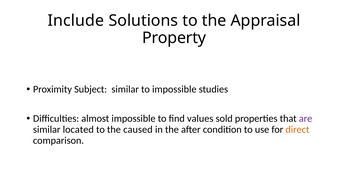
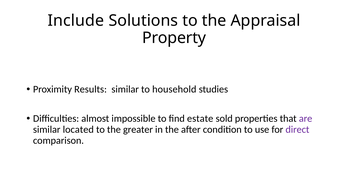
Subject: Subject -> Results
to impossible: impossible -> household
values: values -> estate
caused: caused -> greater
direct colour: orange -> purple
